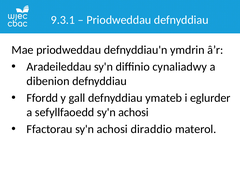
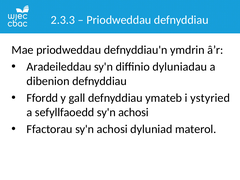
9.3.1: 9.3.1 -> 2.3.3
cynaliadwy: cynaliadwy -> dyluniadau
eglurder: eglurder -> ystyried
diraddio: diraddio -> dyluniad
